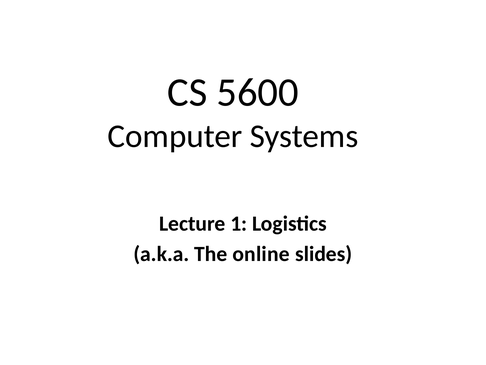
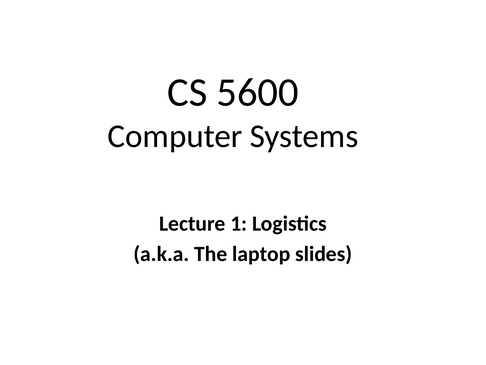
online: online -> laptop
